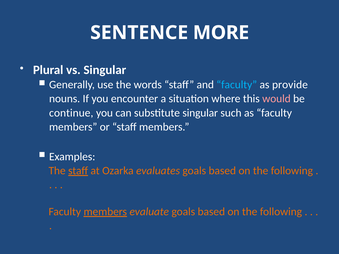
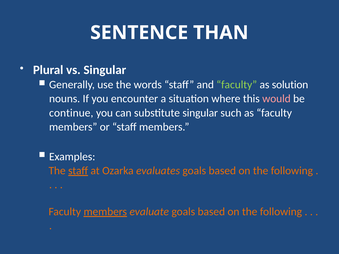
MORE: MORE -> THAN
faculty at (237, 85) colour: light blue -> light green
provide: provide -> solution
